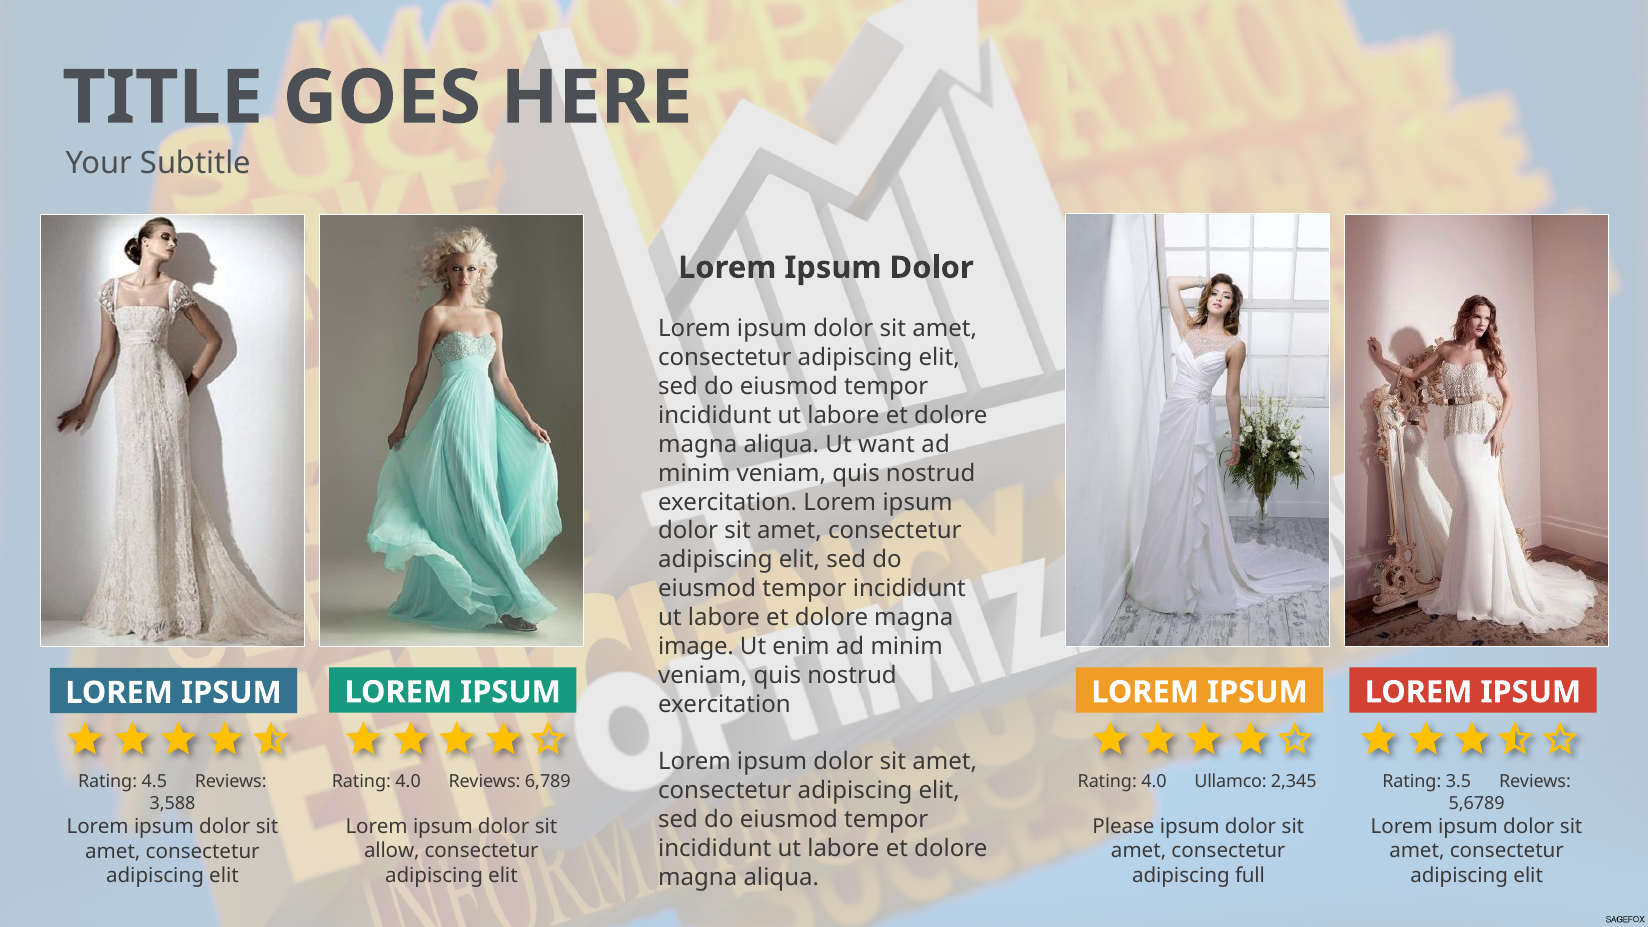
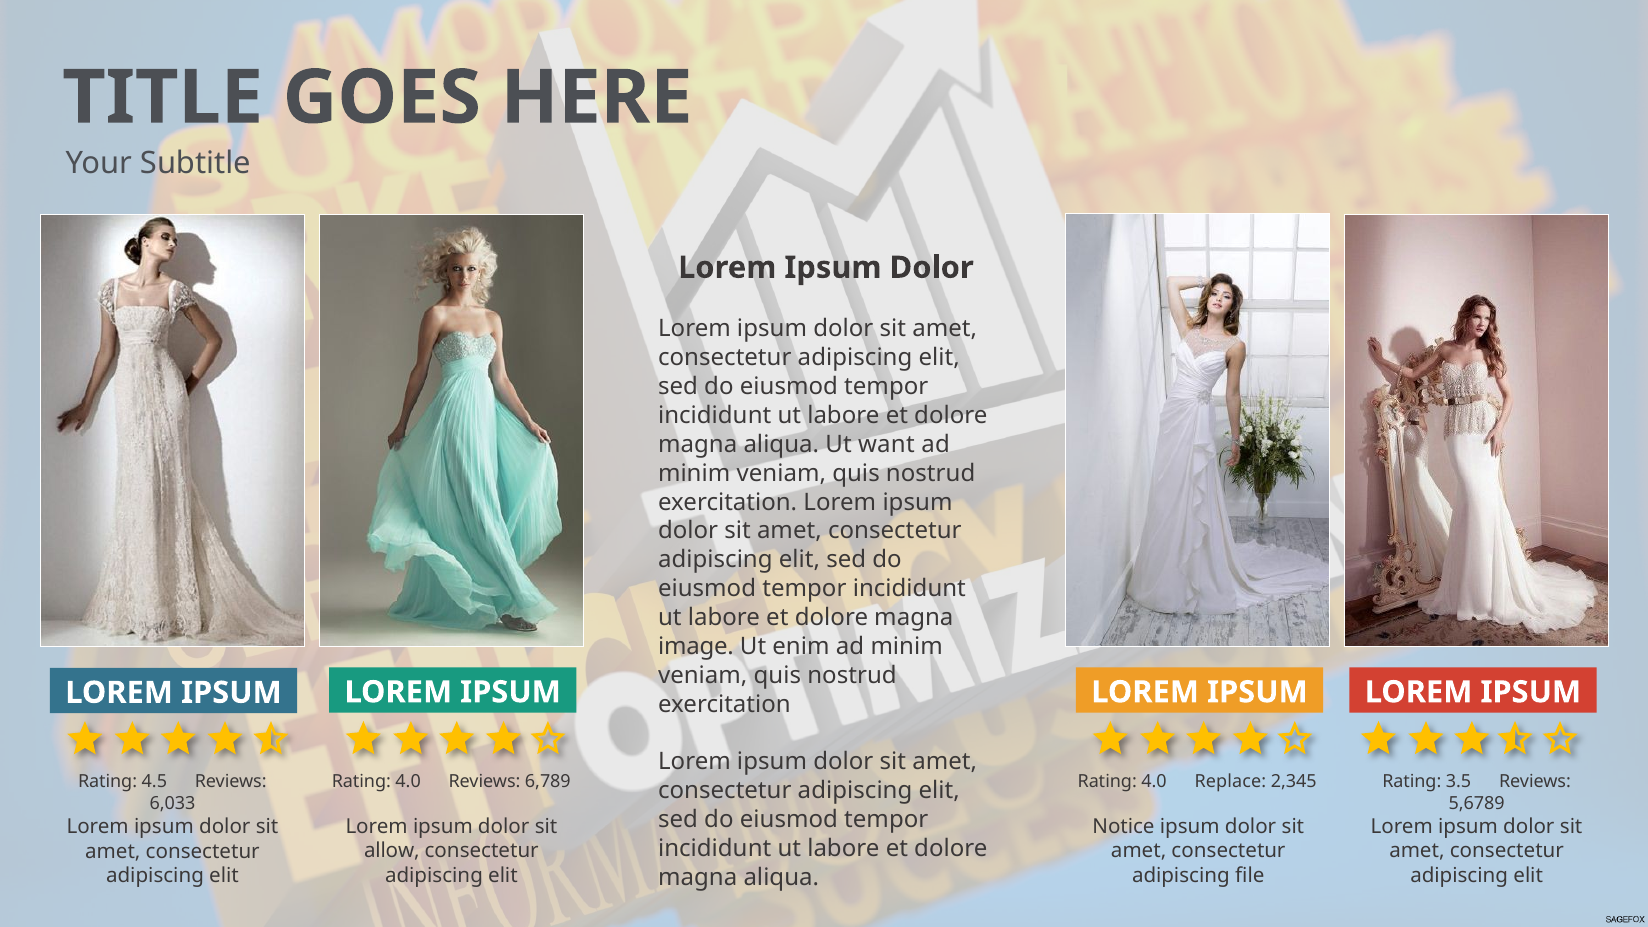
Ullamco: Ullamco -> Replace
3,588: 3,588 -> 6,033
Please: Please -> Notice
full: full -> file
